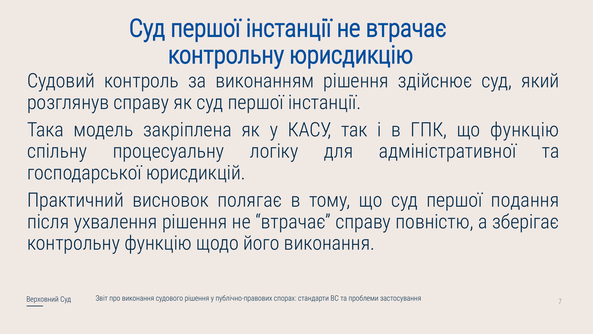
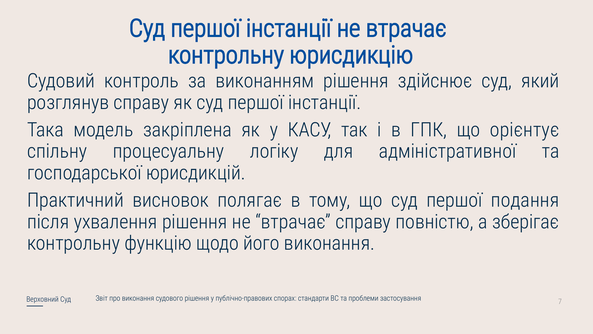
що функцію: функцію -> орієнтує
